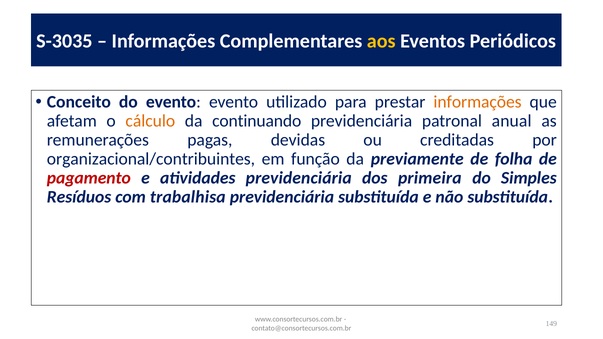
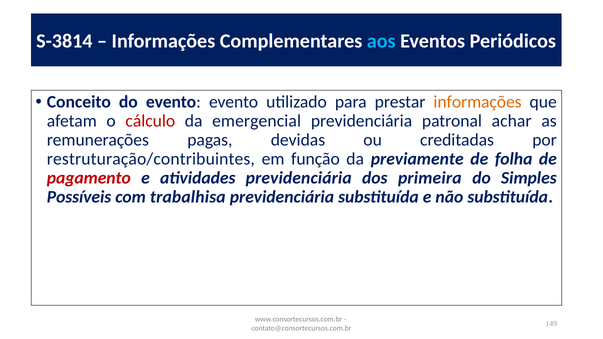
S-3035: S-3035 -> S-3814
aos colour: yellow -> light blue
cálculo colour: orange -> red
continuando: continuando -> emergencial
anual: anual -> achar
organizacional/contribuintes: organizacional/contribuintes -> restruturação/contribuintes
Resíduos: Resíduos -> Possíveis
